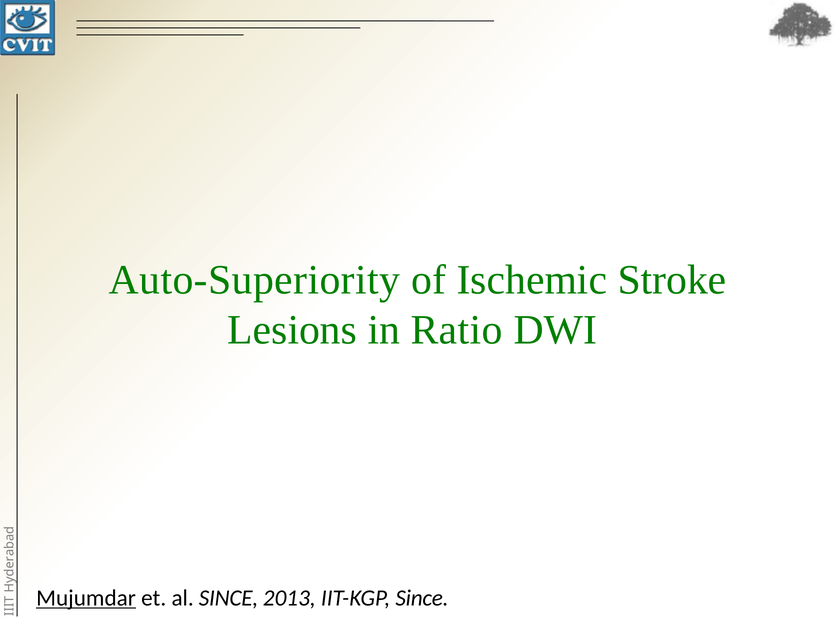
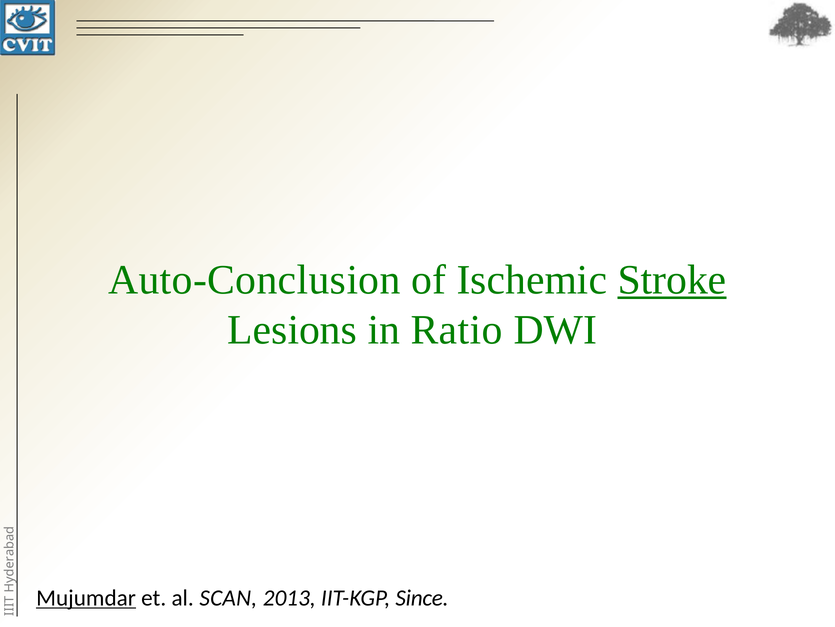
Auto-Superiority: Auto-Superiority -> Auto-Conclusion
Stroke underline: none -> present
al SINCE: SINCE -> SCAN
